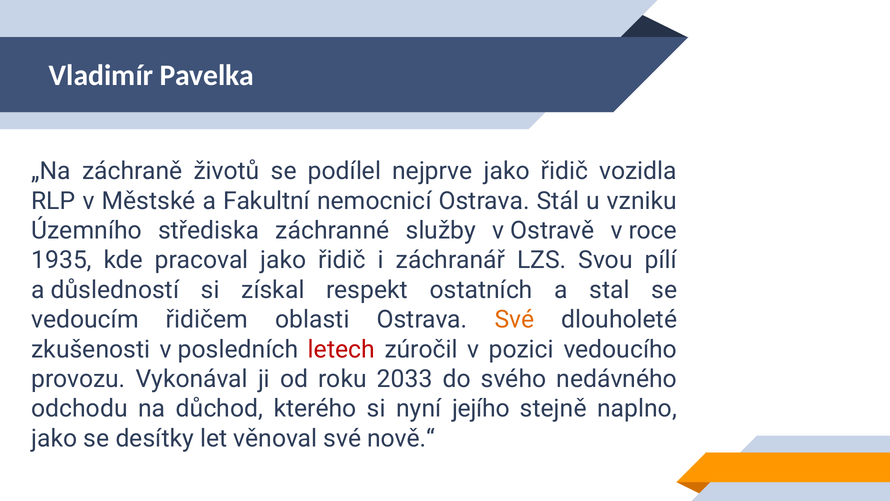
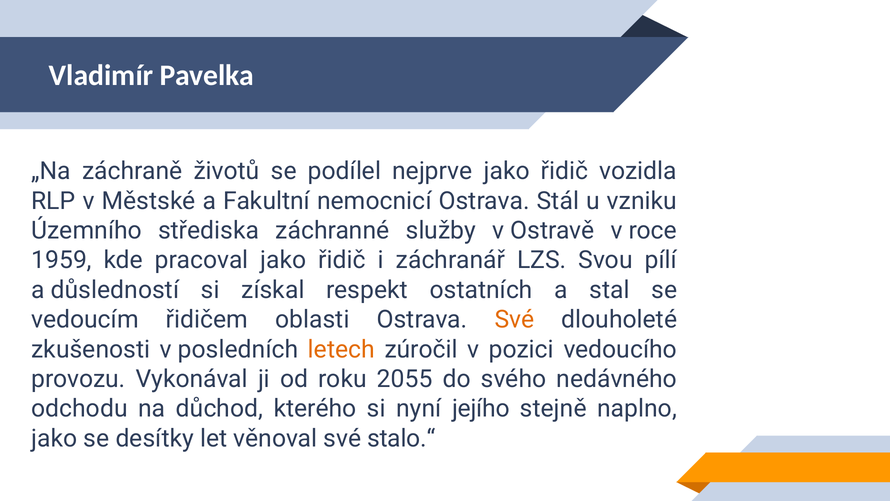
1935: 1935 -> 1959
letech colour: red -> orange
2033: 2033 -> 2055
nově.“: nově.“ -> stalo.“
